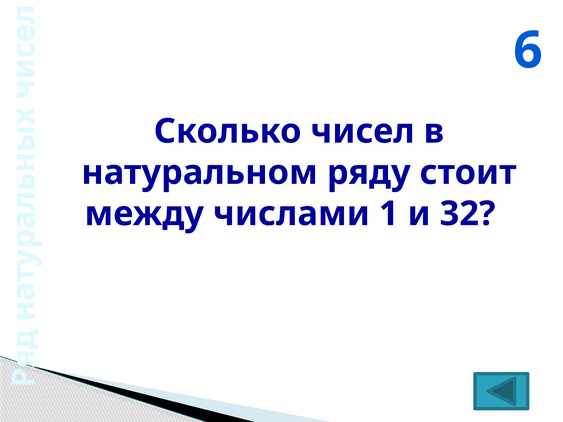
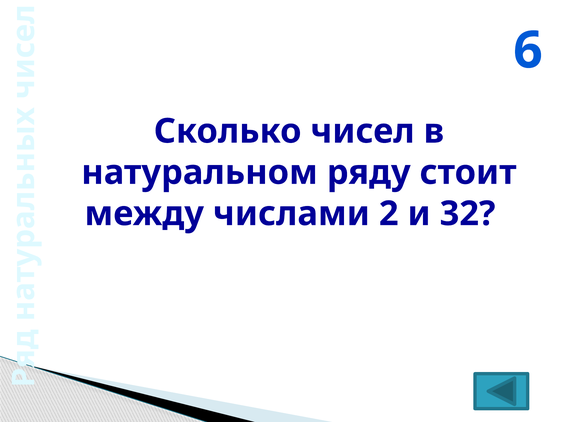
1: 1 -> 2
